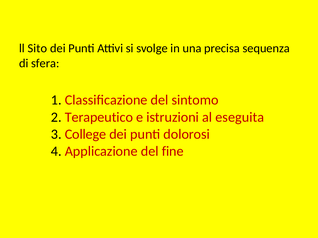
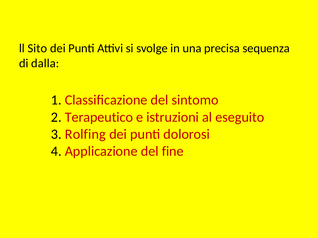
sfera: sfera -> dalla
eseguita: eseguita -> eseguito
College: College -> Rolfing
